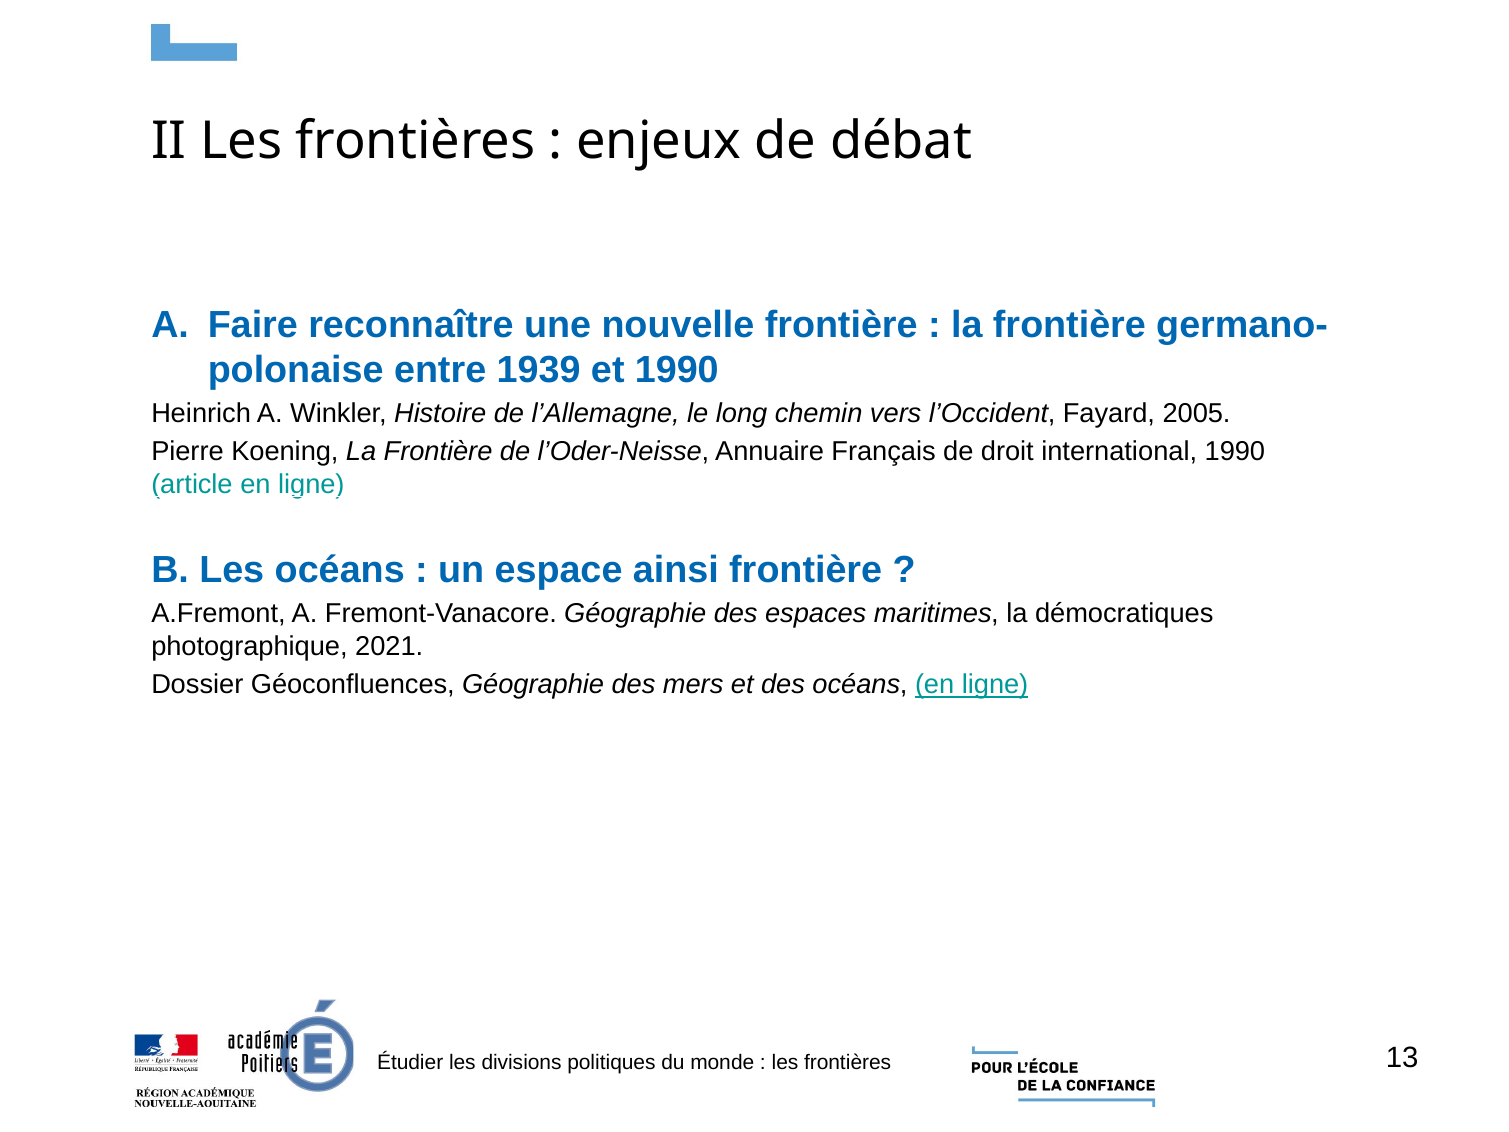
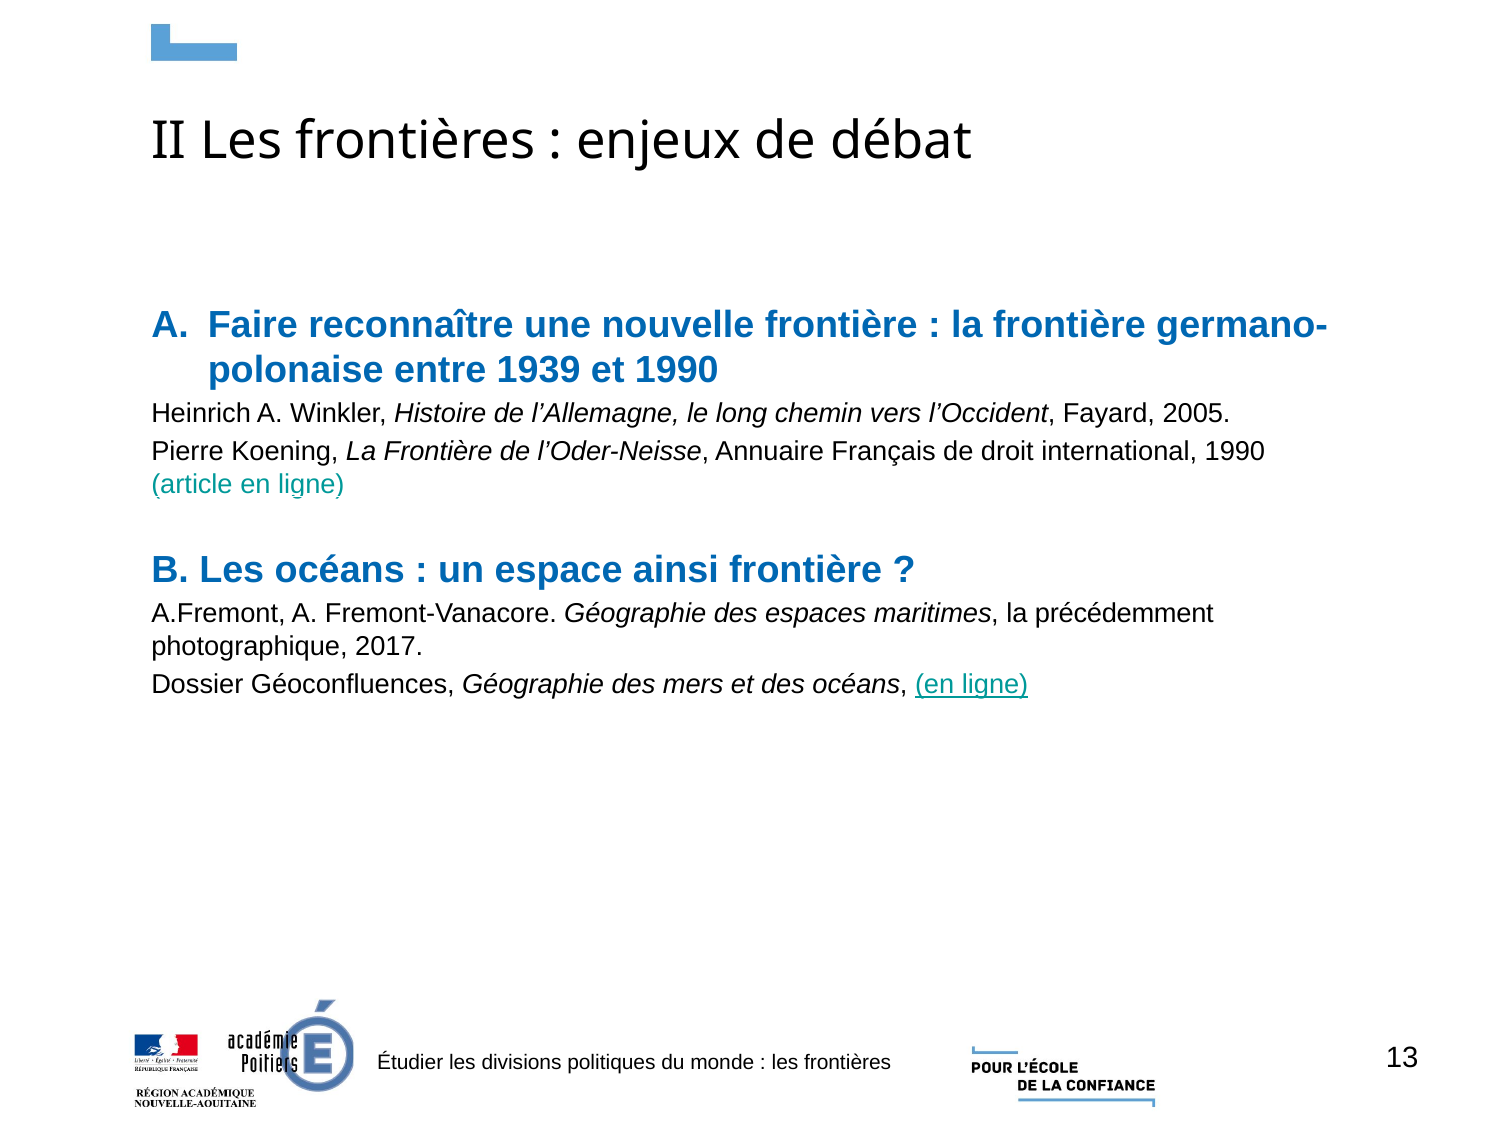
démocratiques: démocratiques -> précédemment
2021: 2021 -> 2017
